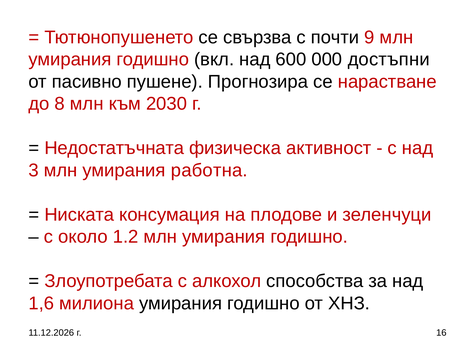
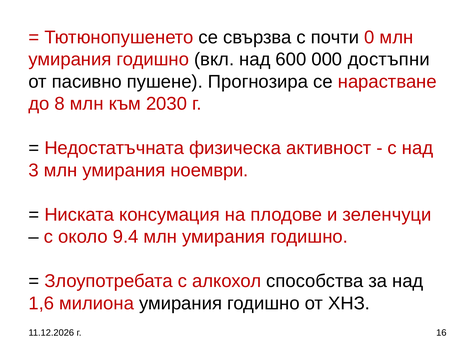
9: 9 -> 0
работна: работна -> ноември
1.2: 1.2 -> 9.4
